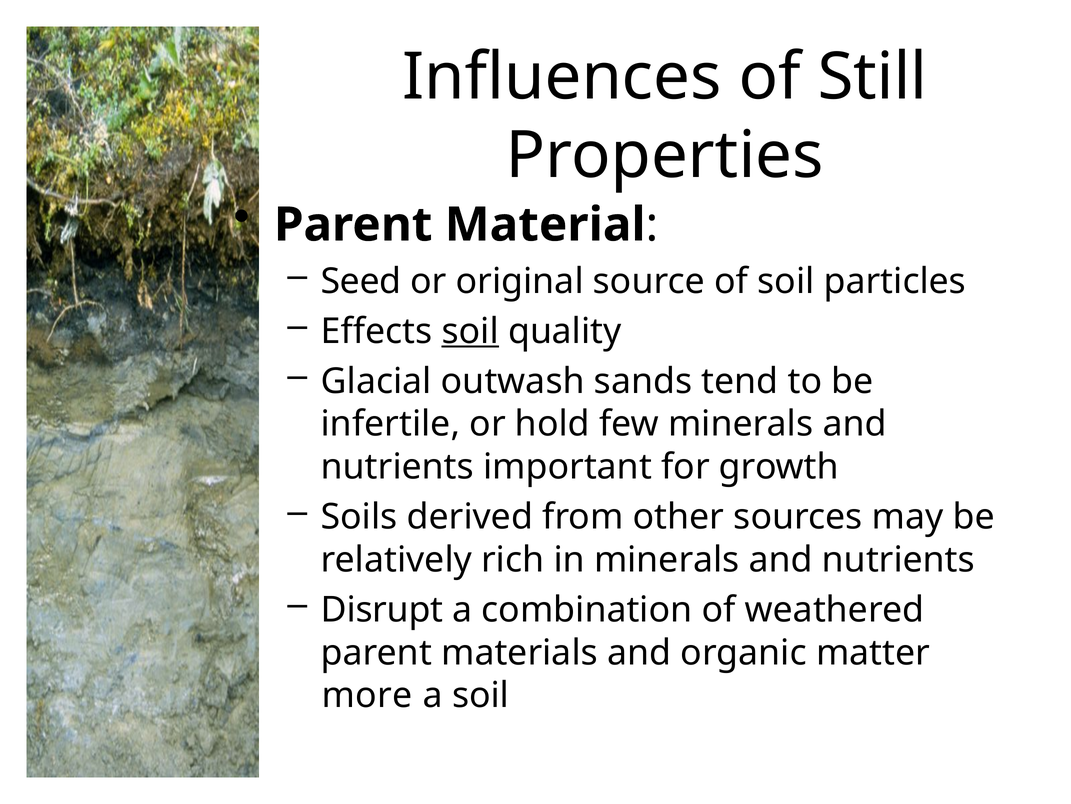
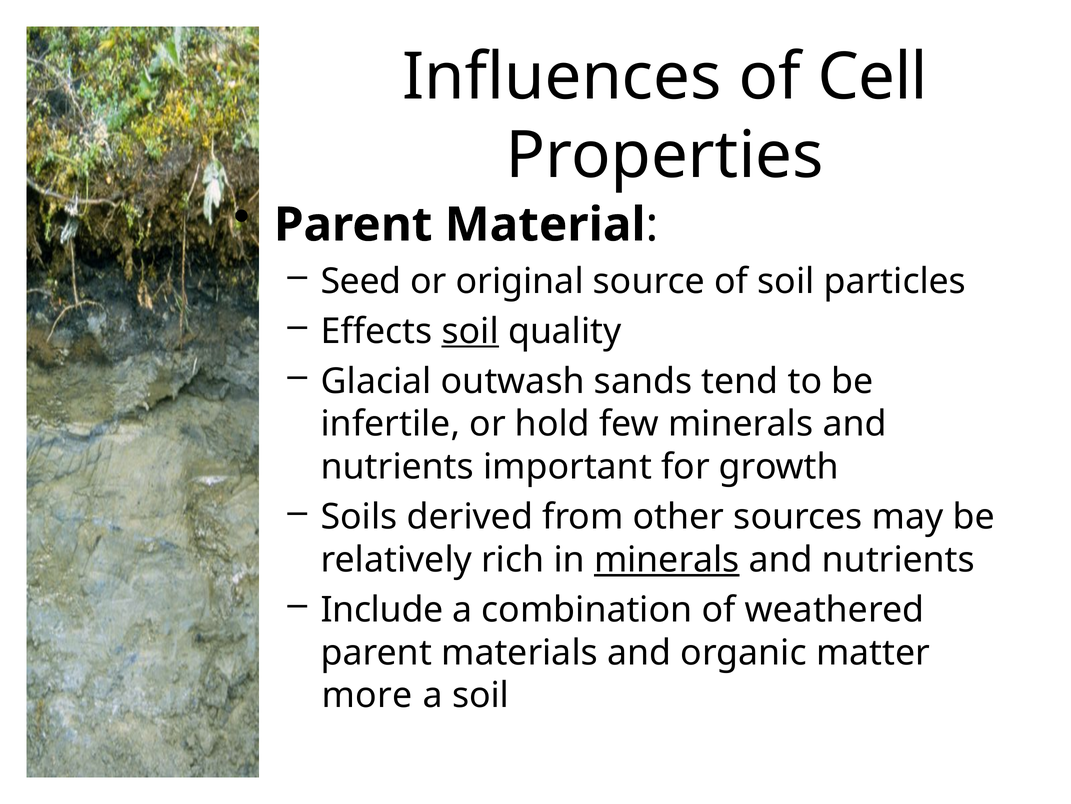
Still: Still -> Cell
minerals at (667, 559) underline: none -> present
Disrupt: Disrupt -> Include
